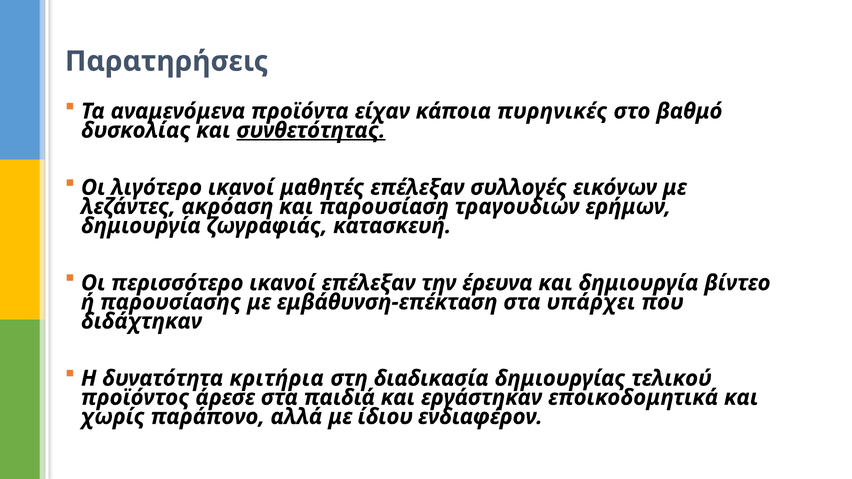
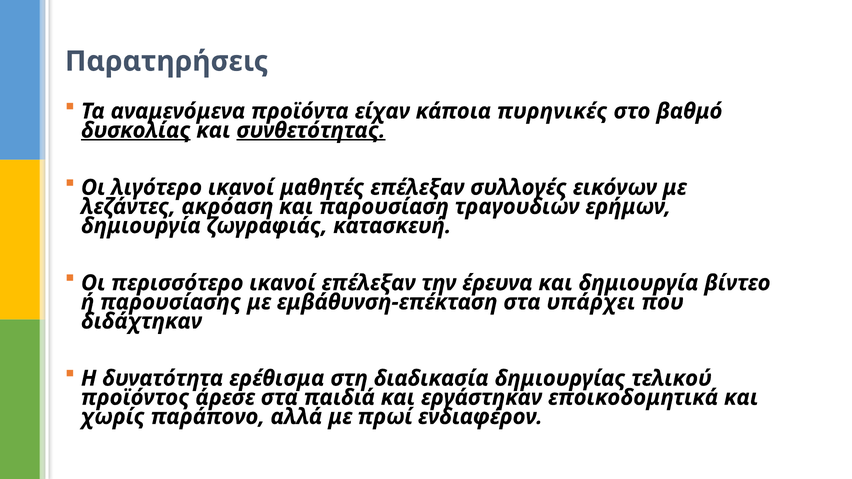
δυσκολίας underline: none -> present
κριτήρια: κριτήρια -> ερέθισμα
ίδιου: ίδιου -> πρωί
